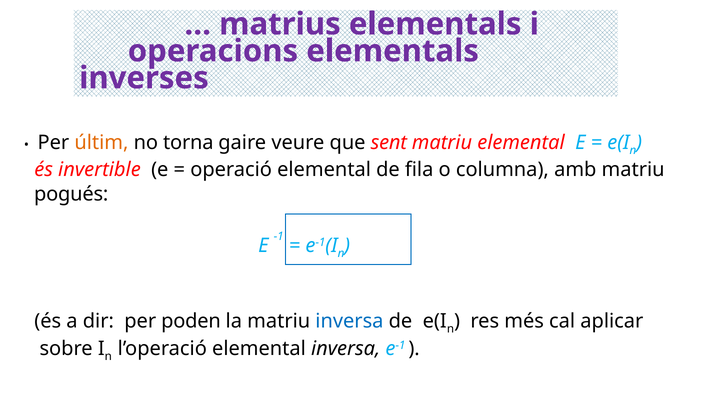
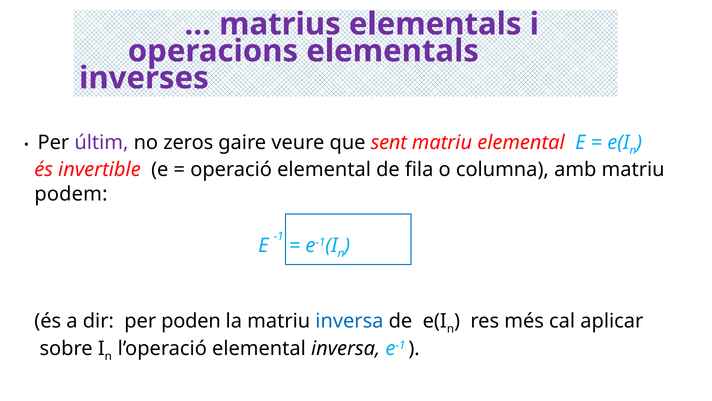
últim colour: orange -> purple
torna: torna -> zeros
pogués: pogués -> podem
